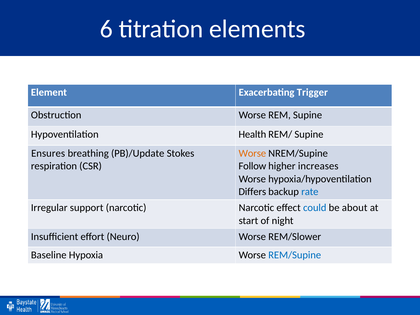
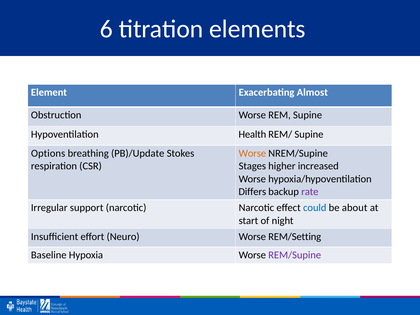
Trigger: Trigger -> Almost
Ensures: Ensures -> Options
Follow: Follow -> Stages
increases: increases -> increased
rate colour: blue -> purple
REM/Slower: REM/Slower -> REM/Setting
REM/Supine colour: blue -> purple
